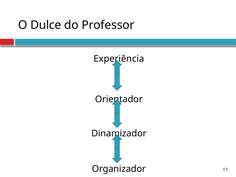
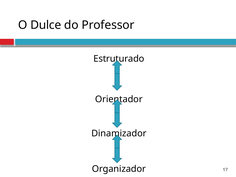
Experiência: Experiência -> Estruturado
